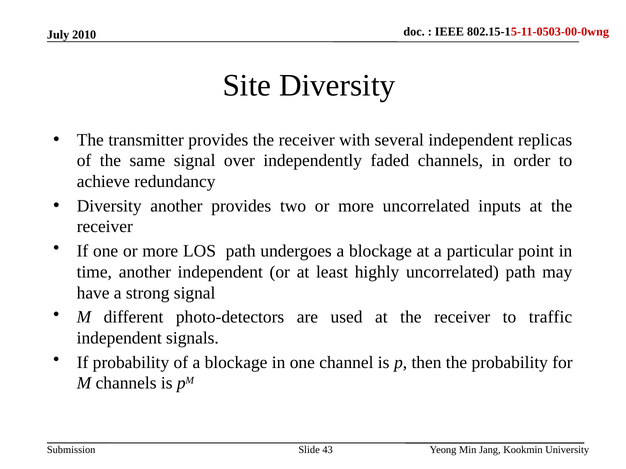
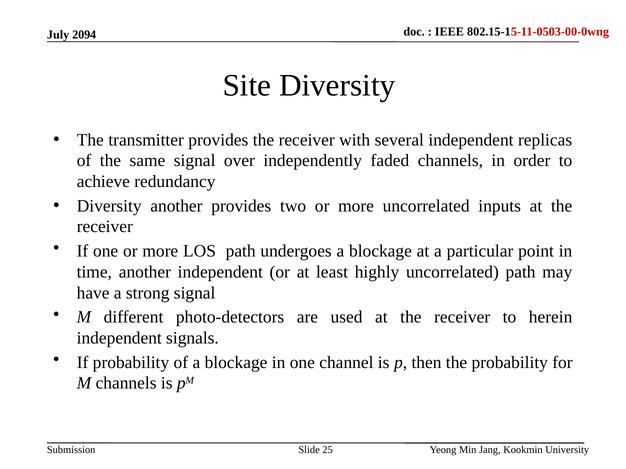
2010: 2010 -> 2094
traffic: traffic -> herein
43: 43 -> 25
